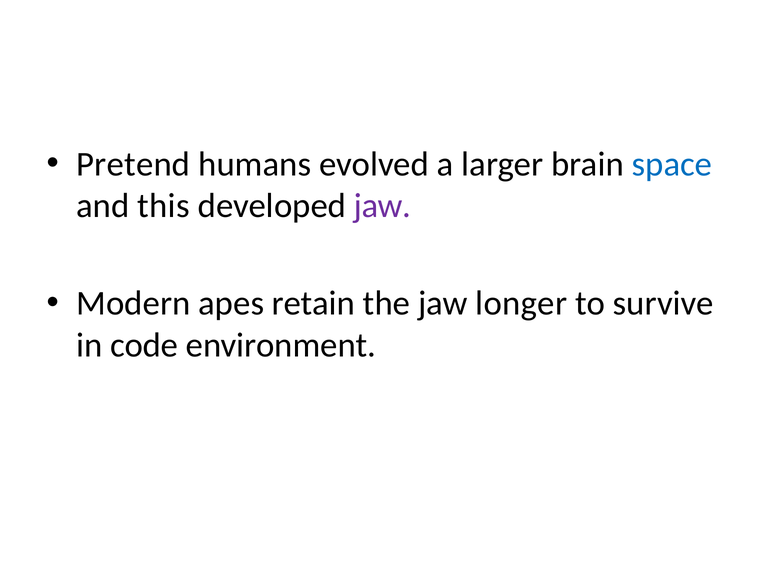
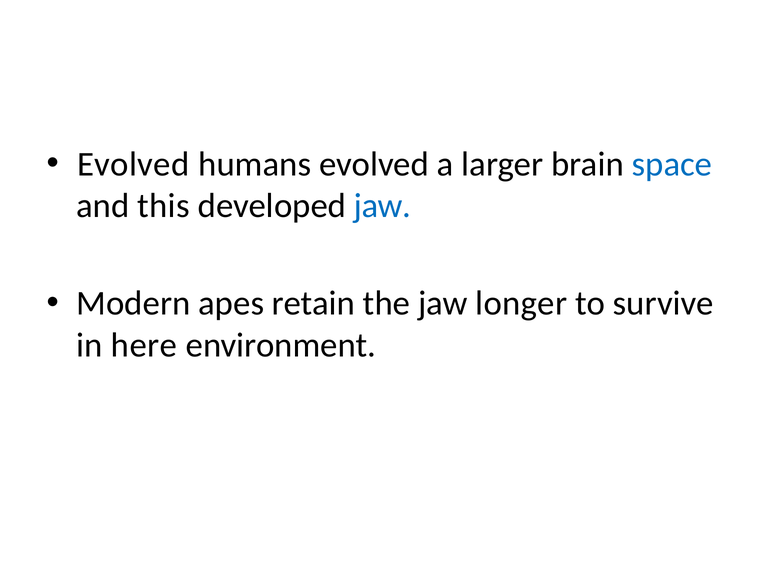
Pretend at (133, 164): Pretend -> Evolved
jaw at (382, 206) colour: purple -> blue
code: code -> here
